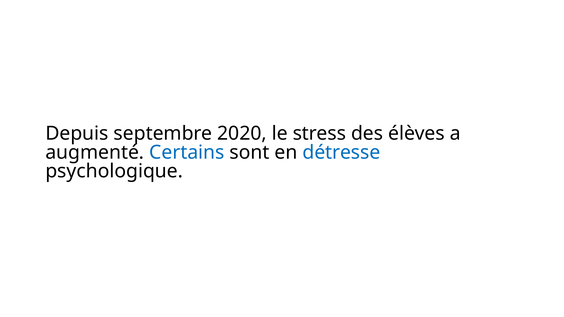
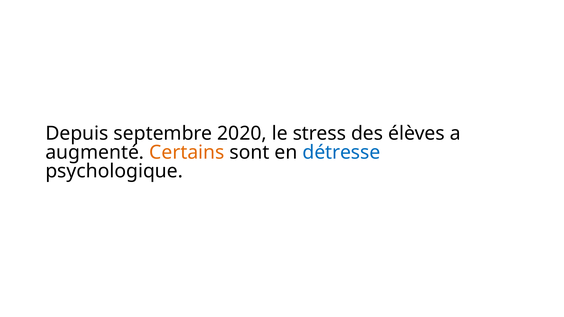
Certains colour: blue -> orange
